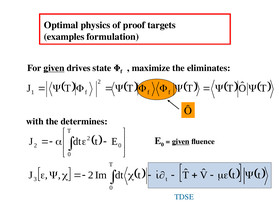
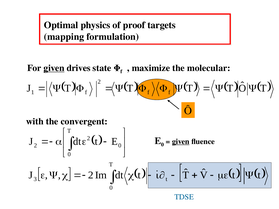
examples: examples -> mapping
eliminates: eliminates -> molecular
determines: determines -> convergent
